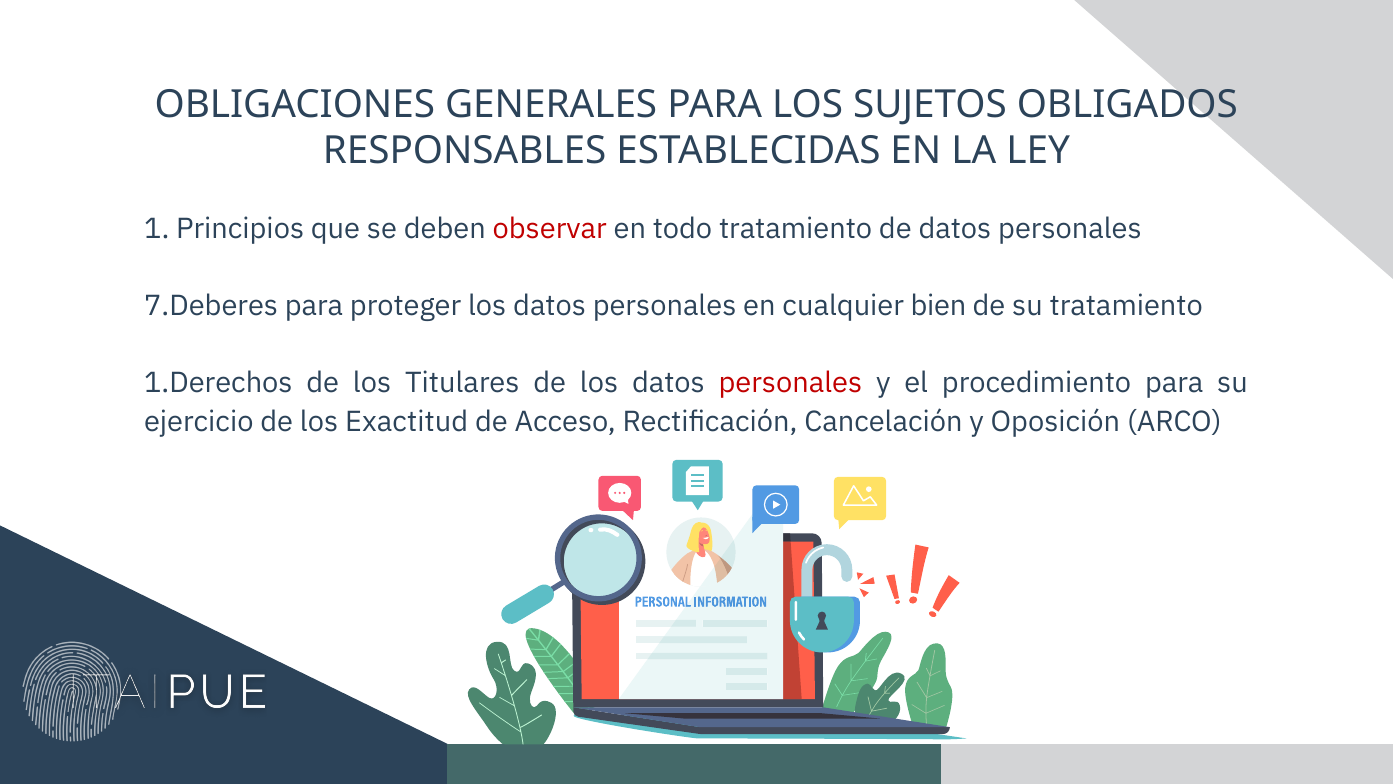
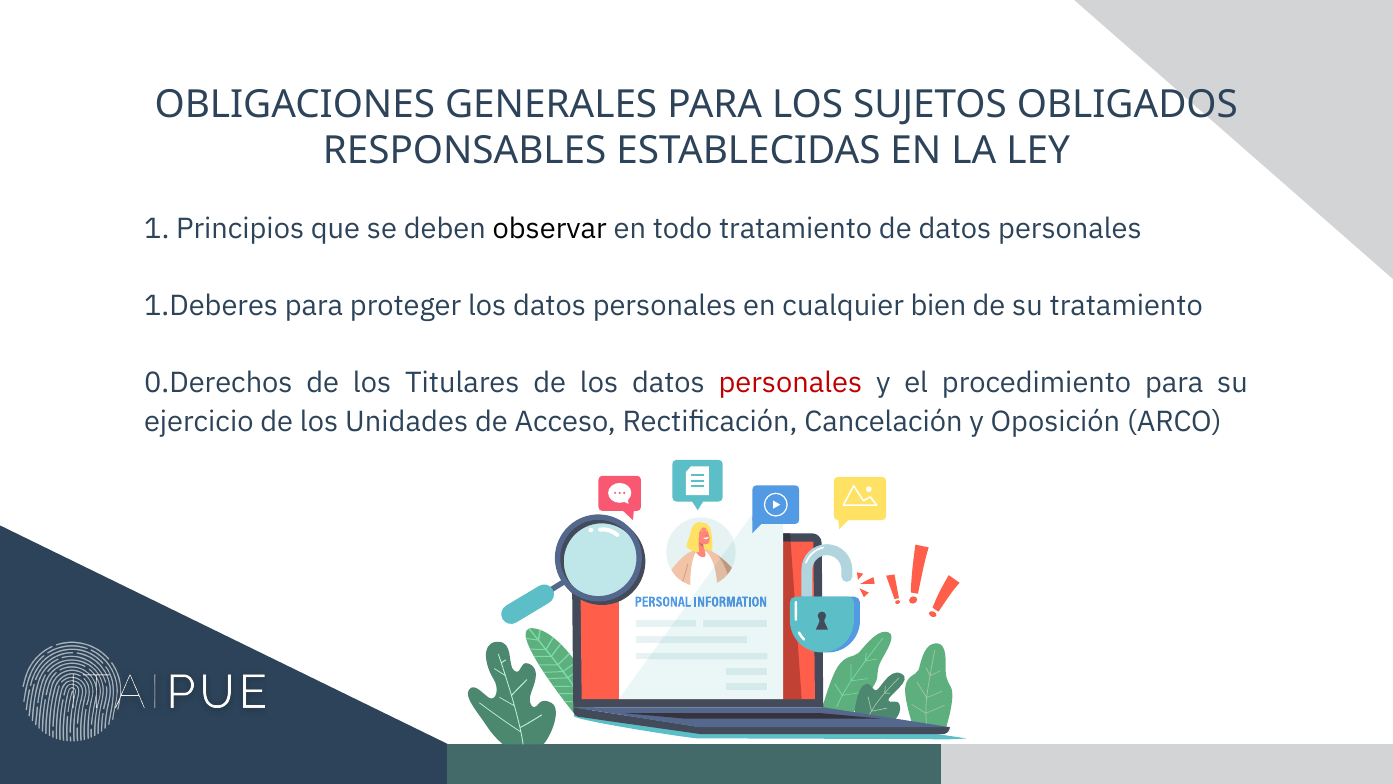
observar colour: red -> black
7.Deberes: 7.Deberes -> 1.Deberes
1.Derechos: 1.Derechos -> 0.Derechos
Exactitud: Exactitud -> Unidades
